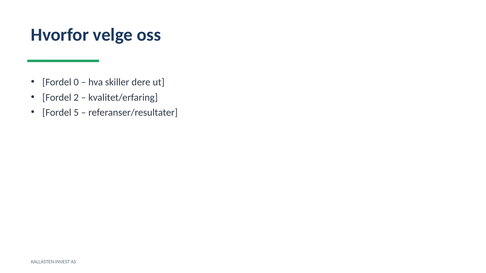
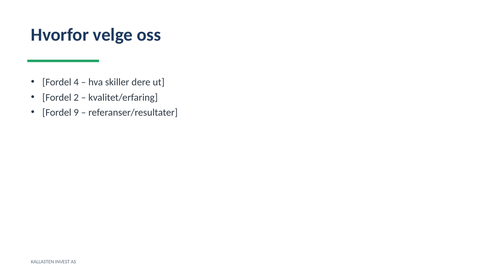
0: 0 -> 4
5: 5 -> 9
